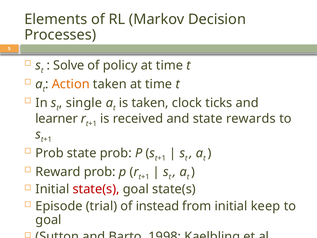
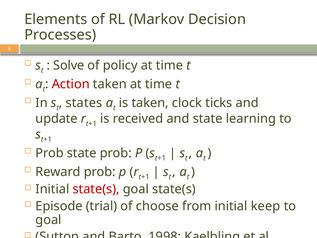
Action colour: orange -> red
single: single -> states
learner: learner -> update
rewards: rewards -> learning
instead: instead -> choose
